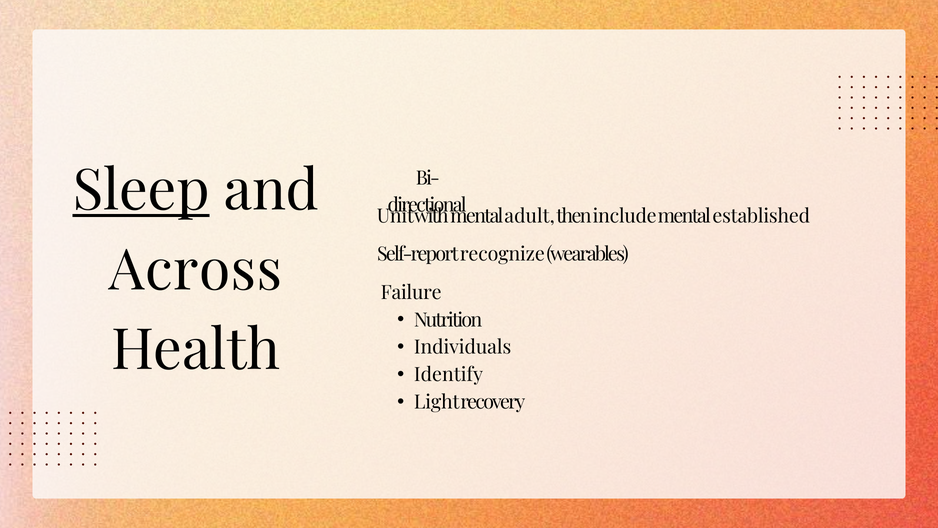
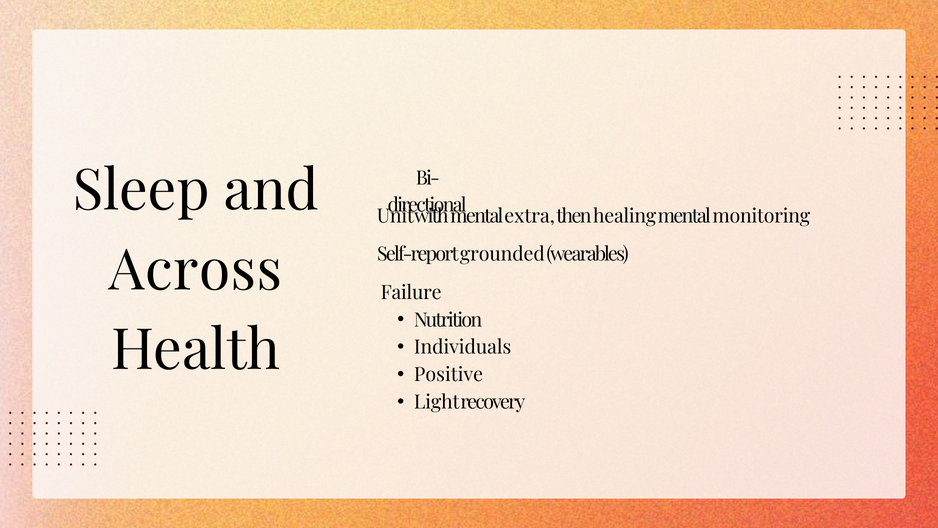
Sleep underline: present -> none
adult: adult -> extra
include: include -> healing
established: established -> monitoring
recognize: recognize -> grounded
Identify: Identify -> Positive
